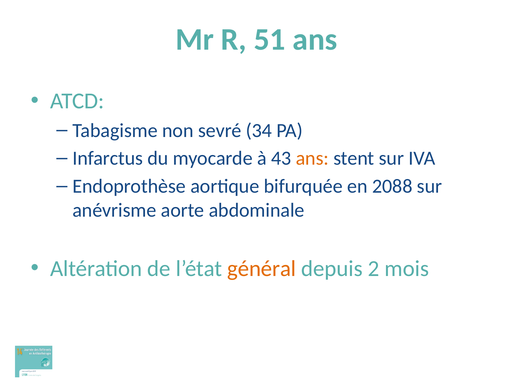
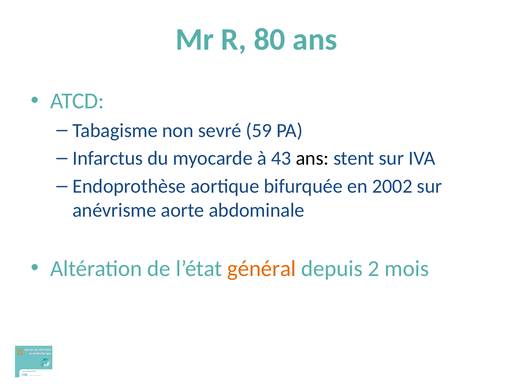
51: 51 -> 80
34: 34 -> 59
ans at (312, 158) colour: orange -> black
2088: 2088 -> 2002
